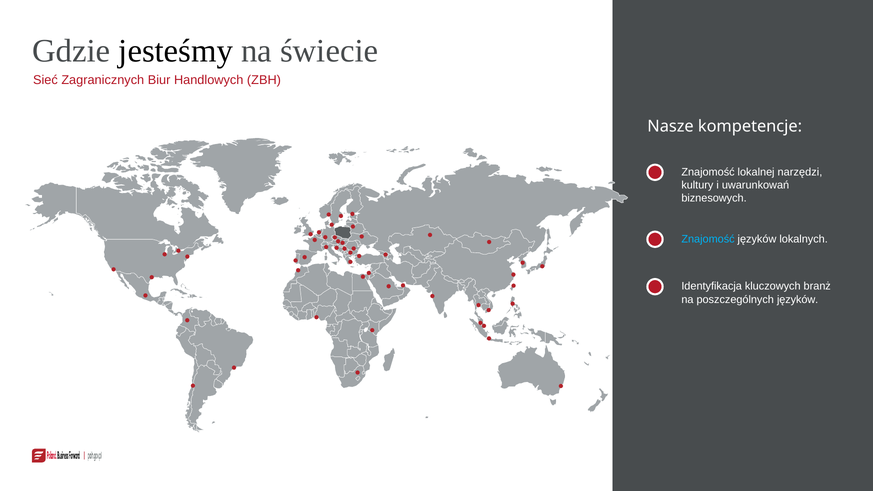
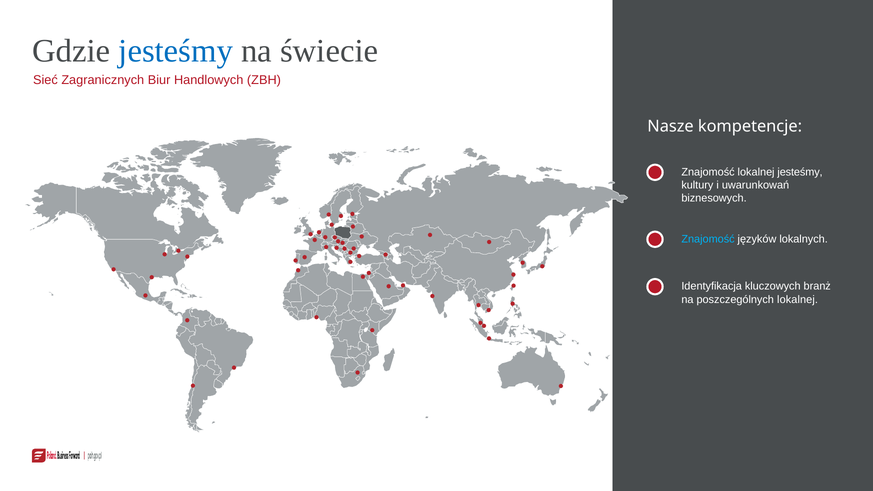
jesteśmy at (176, 51) colour: black -> blue
lokalnej narzędzi: narzędzi -> jesteśmy
poszczególnych języków: języków -> lokalnej
